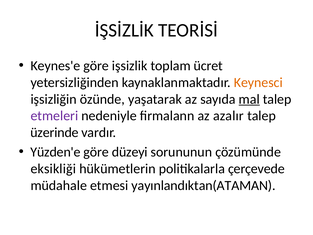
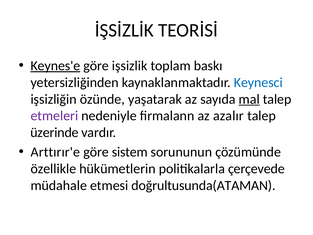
Keynes'e underline: none -> present
ücret: ücret -> baskı
Keynesci colour: orange -> blue
Yüzden'e: Yüzden'e -> Arttırır'e
düzeyi: düzeyi -> sistem
eksikliği: eksikliği -> özellikle
yayınlandıktan(ATAMAN: yayınlandıktan(ATAMAN -> doğrultusunda(ATAMAN
